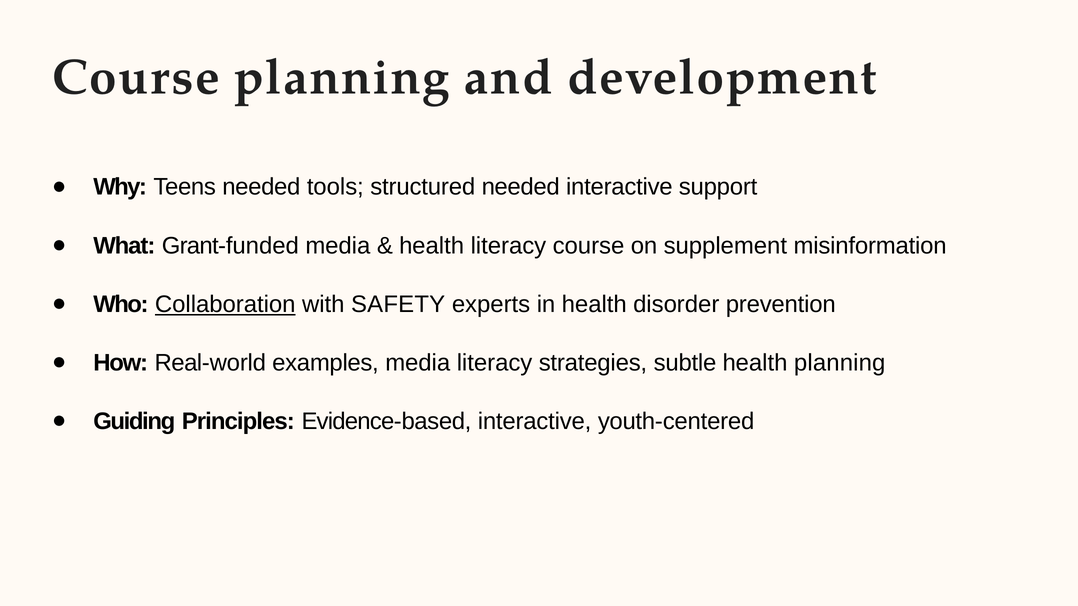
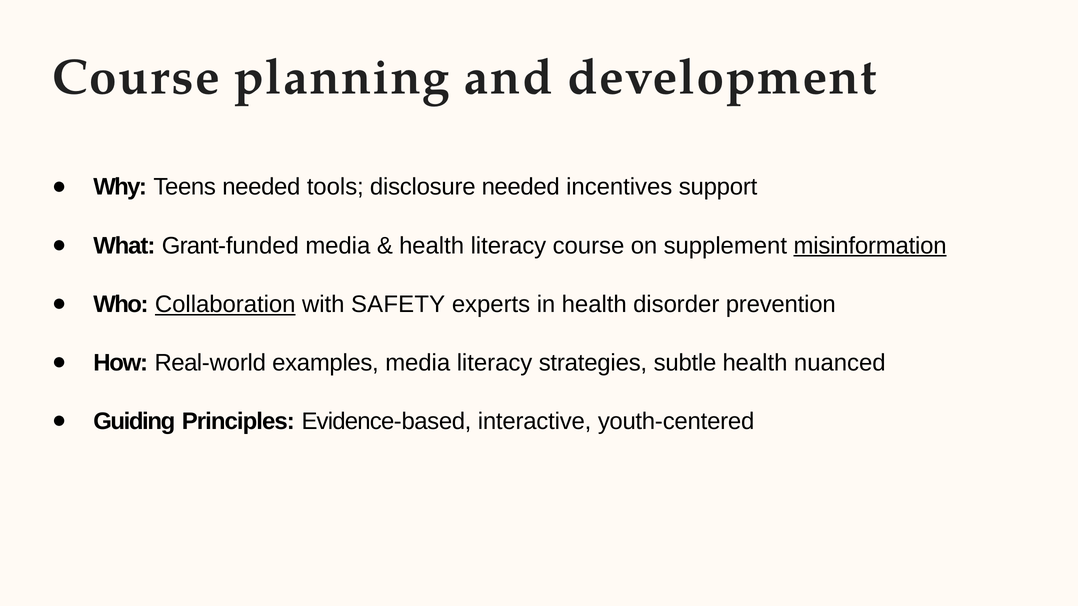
structured: structured -> disclosure
needed interactive: interactive -> incentives
misinformation underline: none -> present
health planning: planning -> nuanced
